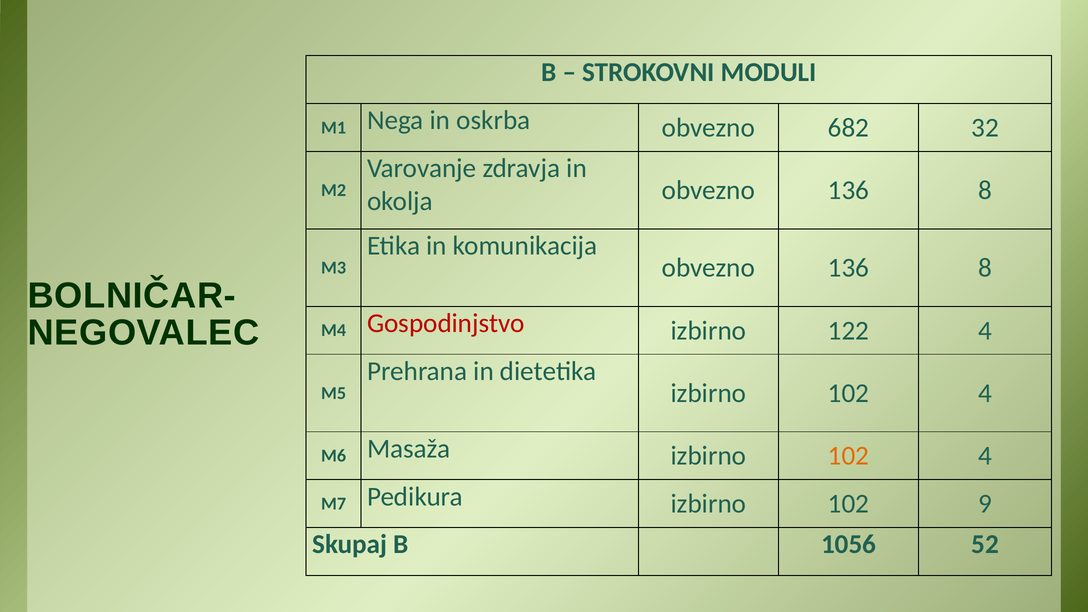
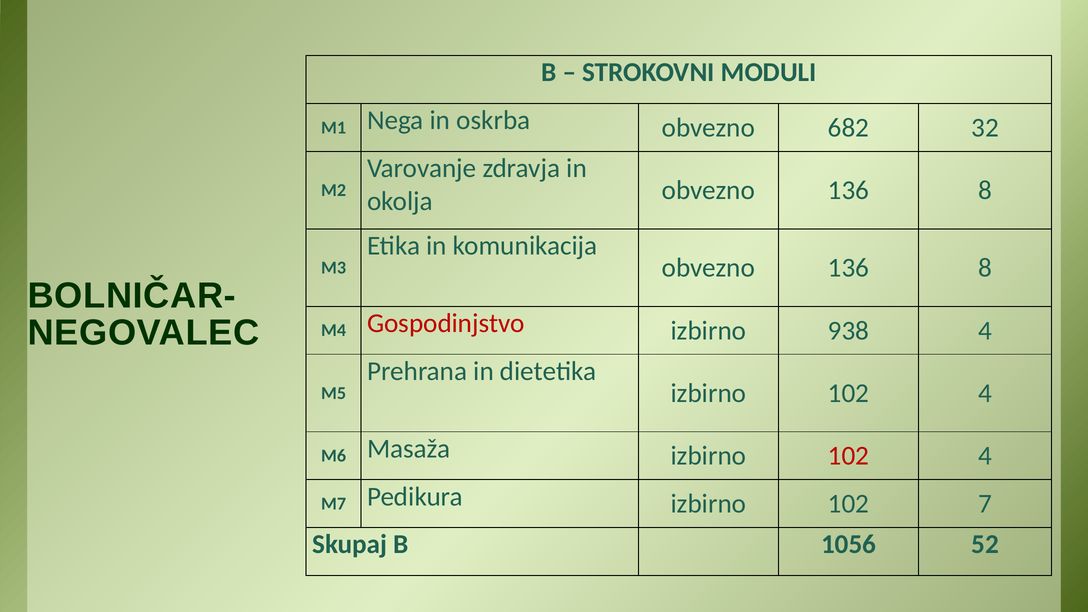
122: 122 -> 938
102 at (849, 456) colour: orange -> red
9: 9 -> 7
